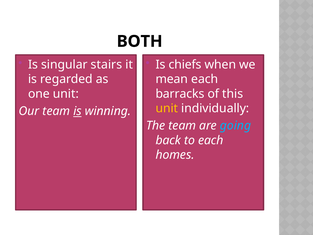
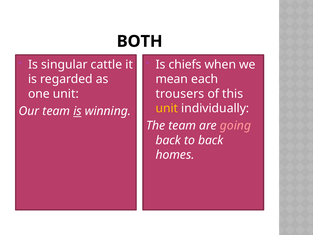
stairs: stairs -> cattle
barracks: barracks -> trousers
going colour: light blue -> pink
to each: each -> back
